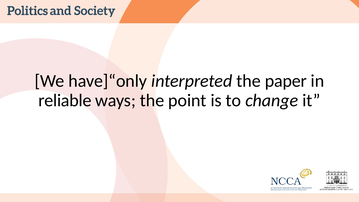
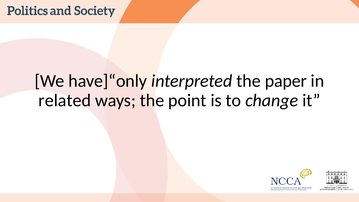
reliable: reliable -> related
